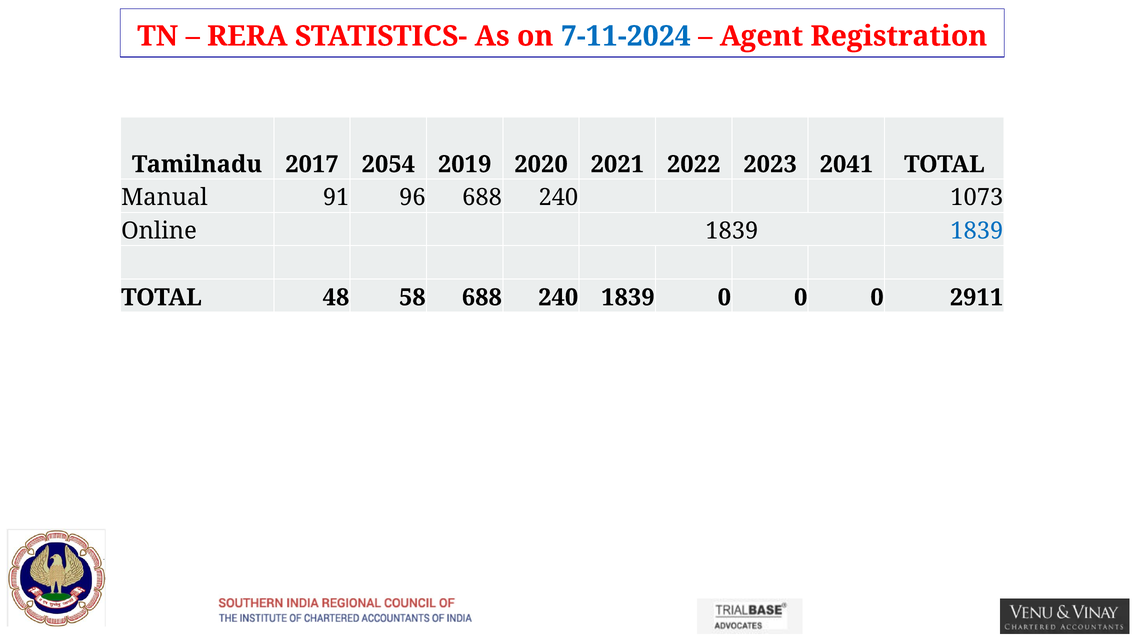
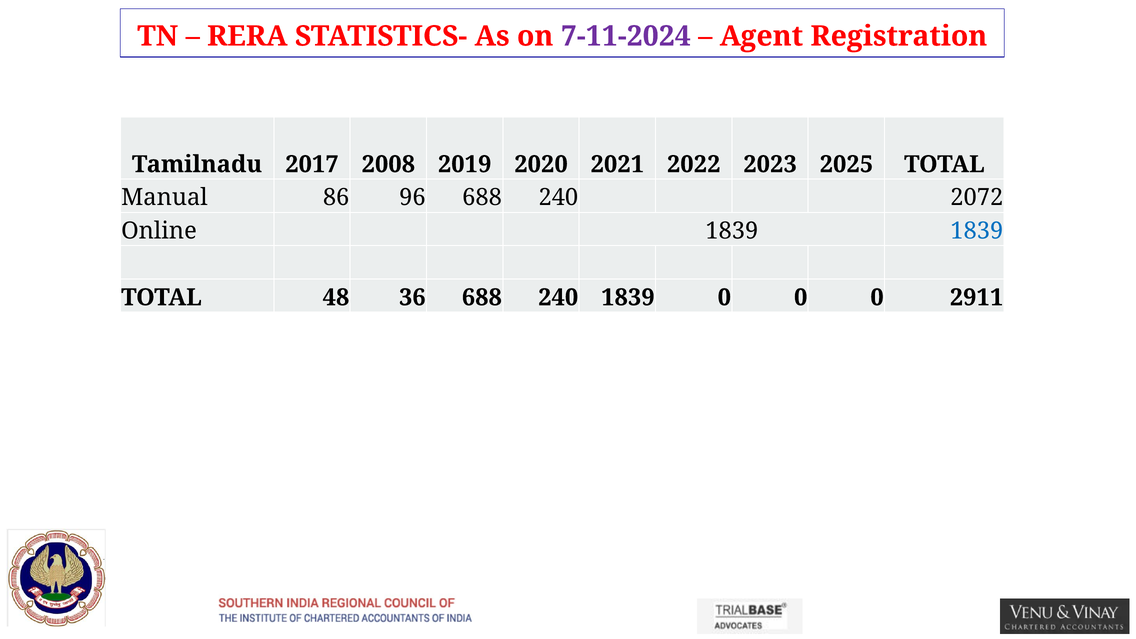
7-11-2024 colour: blue -> purple
2054: 2054 -> 2008
2041: 2041 -> 2025
91: 91 -> 86
1073: 1073 -> 2072
58: 58 -> 36
